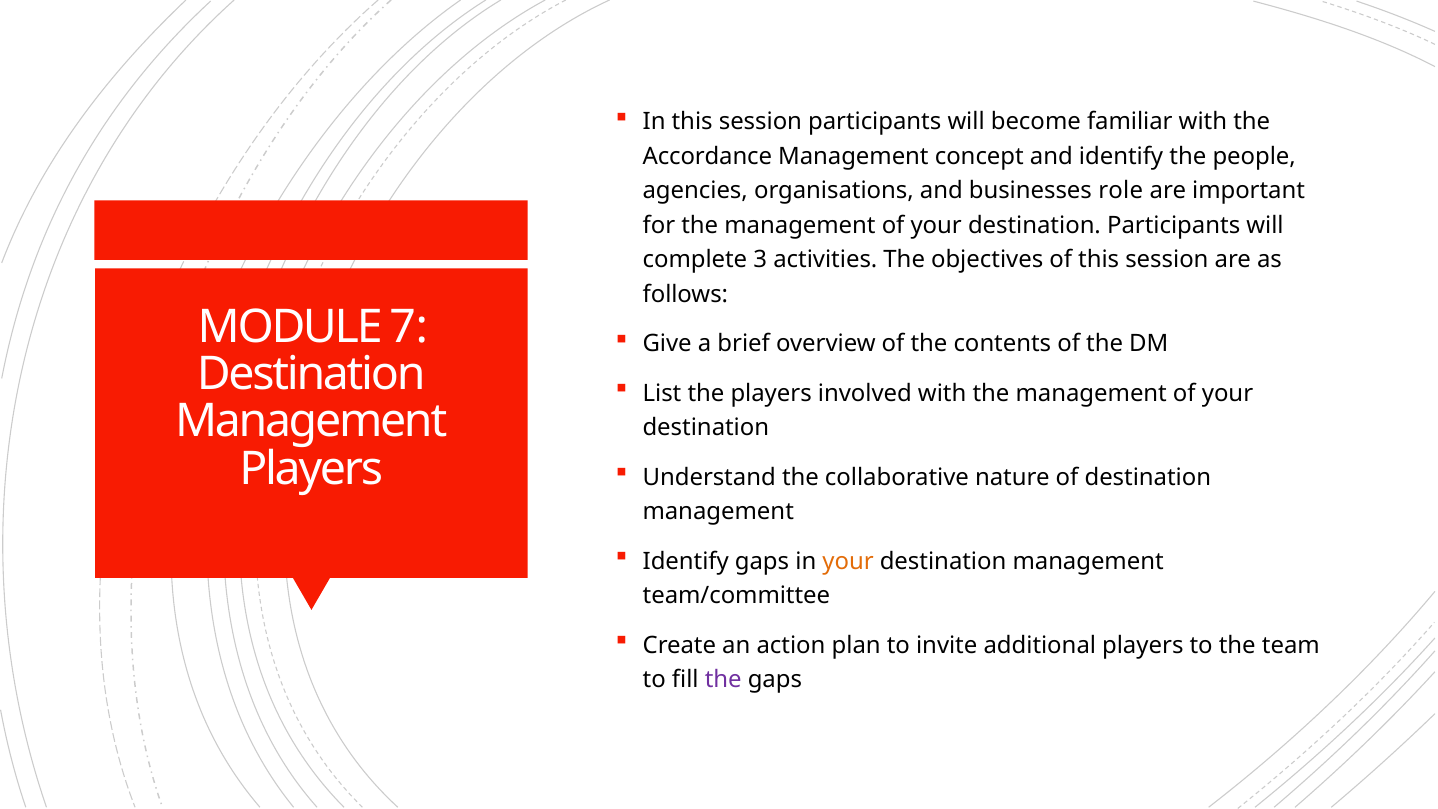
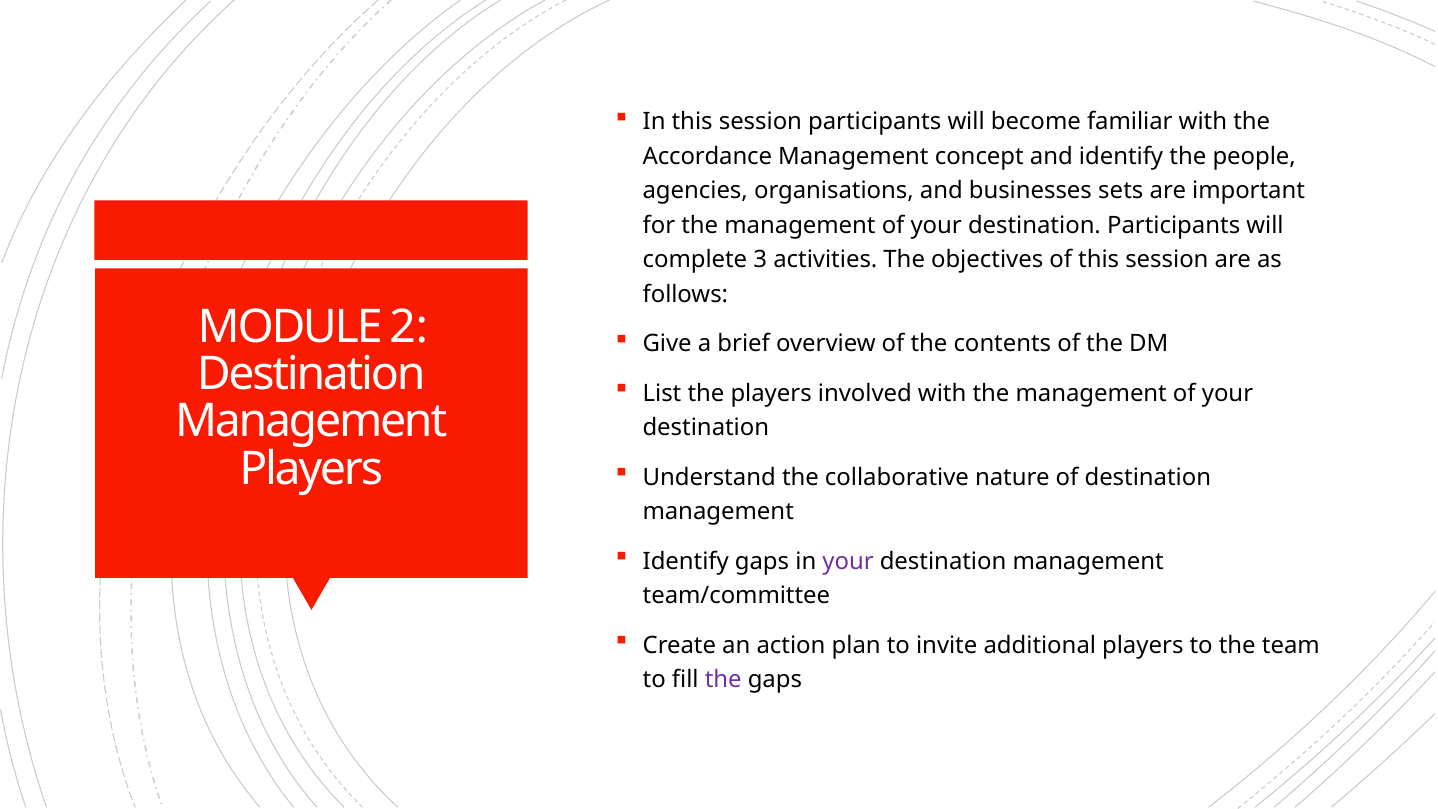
role: role -> sets
7: 7 -> 2
your at (848, 561) colour: orange -> purple
